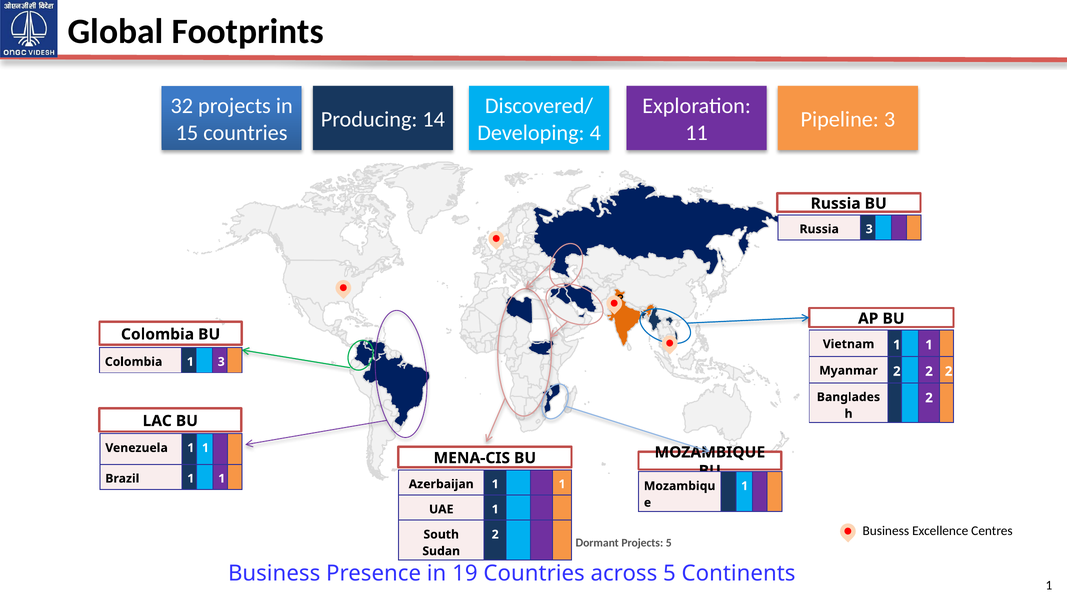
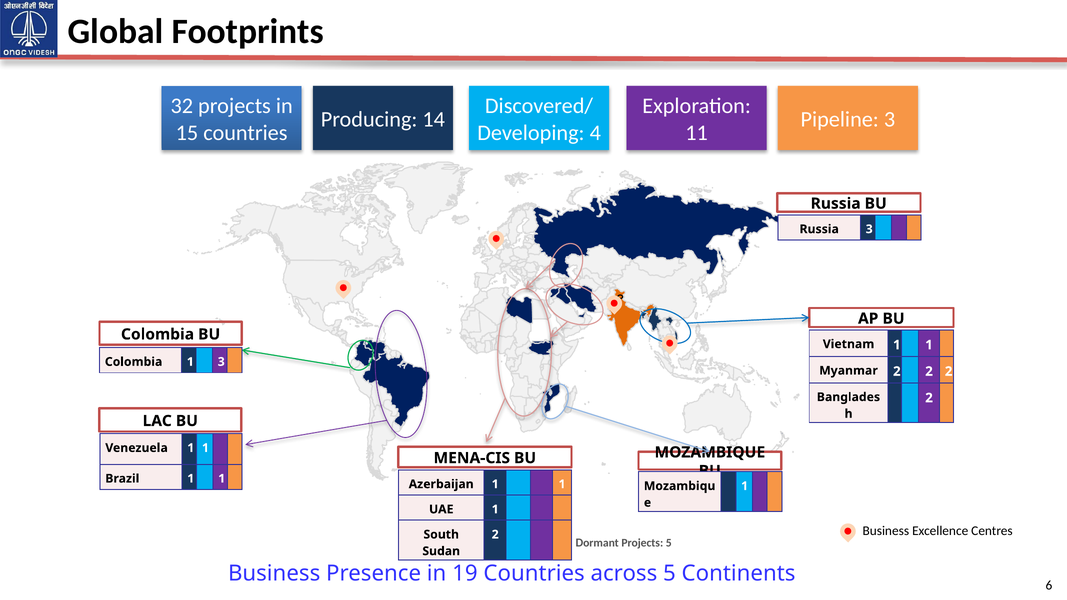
Continents 1: 1 -> 6
